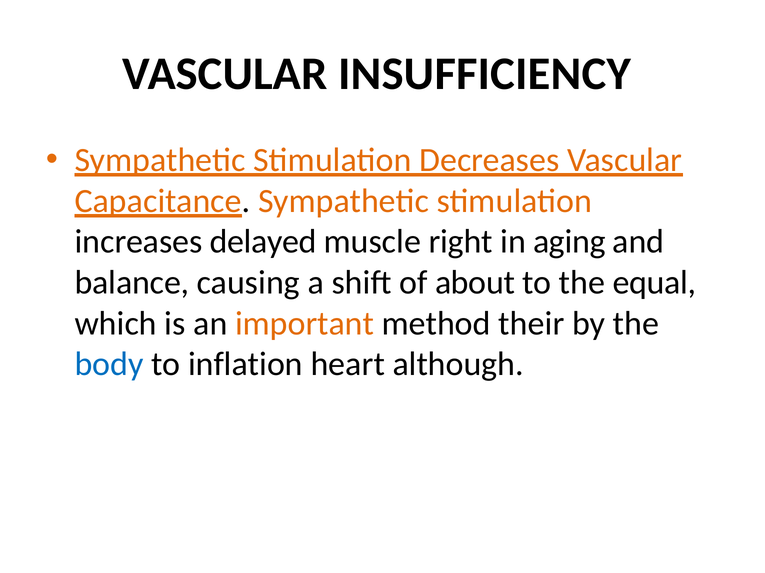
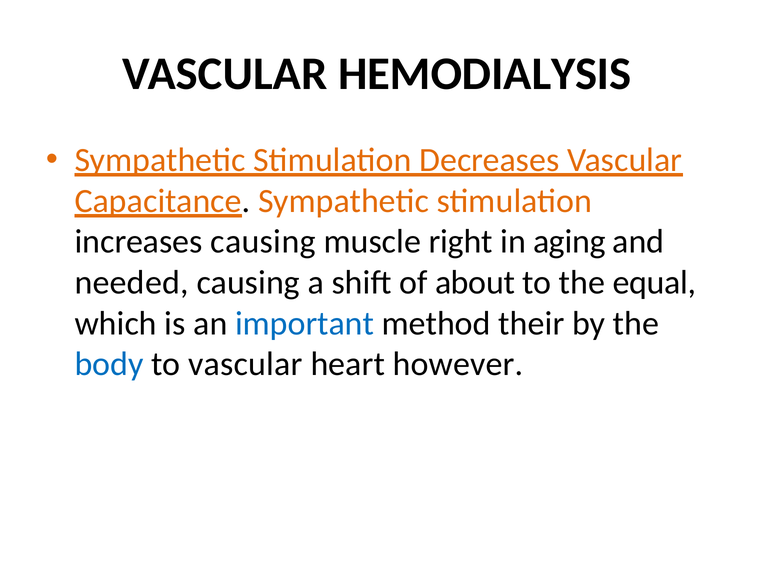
INSUFFICIENCY: INSUFFICIENCY -> HEMODIALYSIS
increases delayed: delayed -> causing
balance: balance -> needed
important colour: orange -> blue
to inflation: inflation -> vascular
although: although -> however
